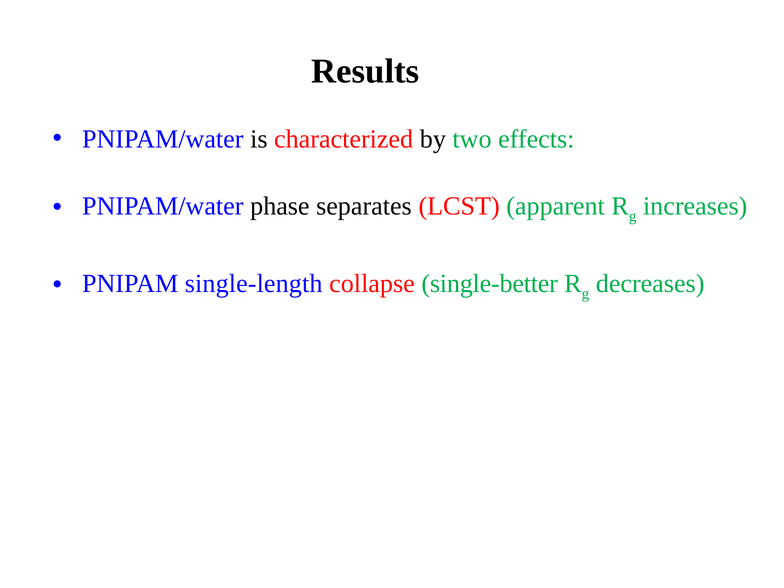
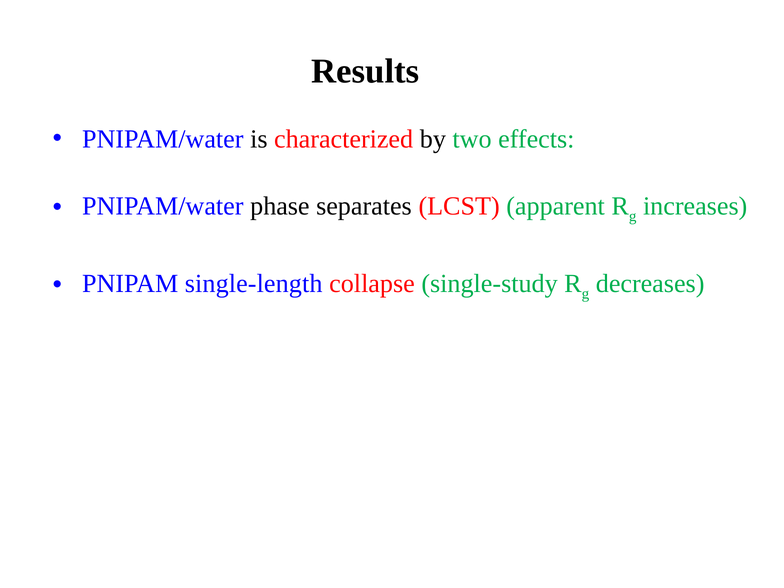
single-better: single-better -> single-study
